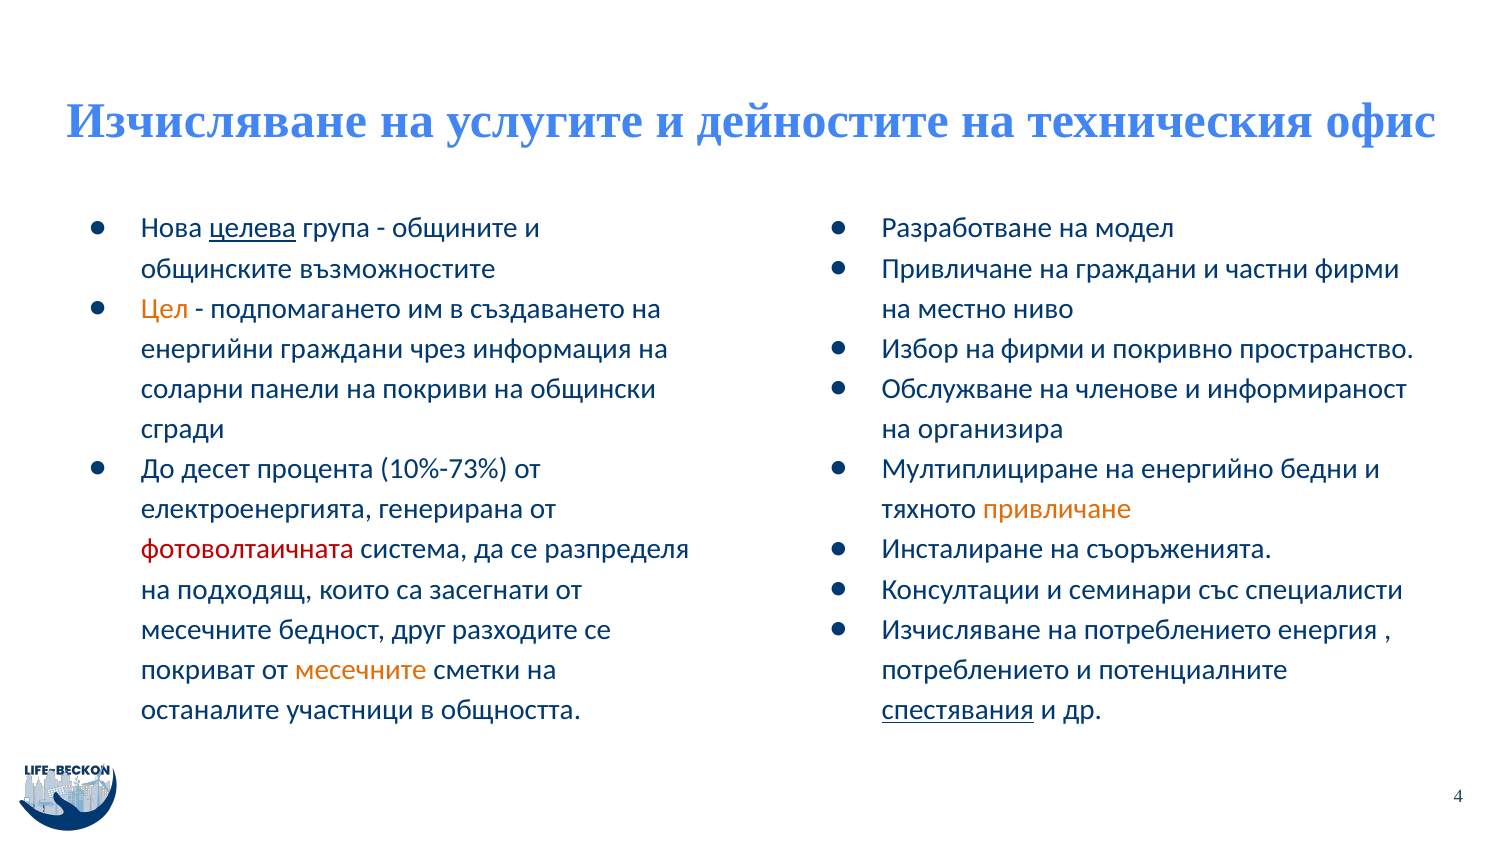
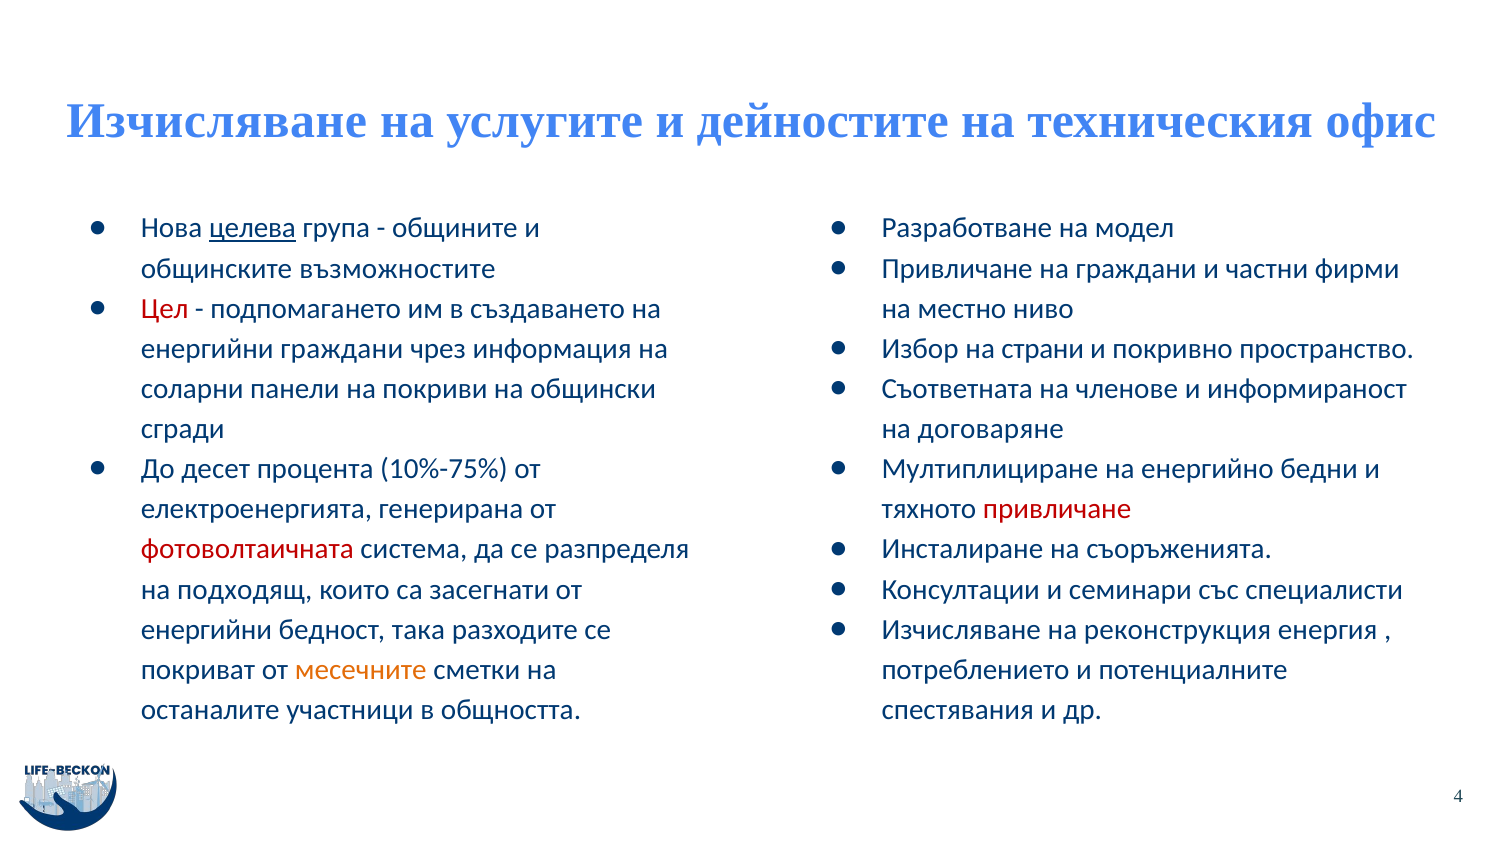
Цел colour: orange -> red
на фирми: фирми -> страни
Обслужване: Обслужване -> Съответната
организира: организира -> договаряне
10%-73%: 10%-73% -> 10%-75%
привличане at (1057, 510) colour: orange -> red
на потреблението: потреблението -> реконструкция
месечните at (206, 630): месечните -> енергийни
друг: друг -> така
спестявания underline: present -> none
